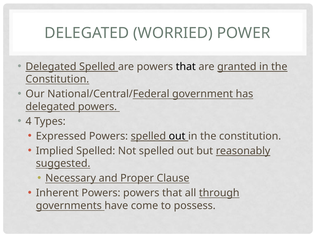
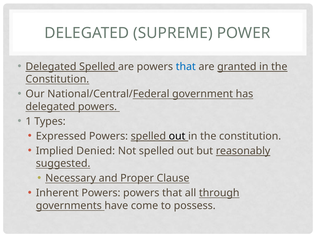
WORRIED: WORRIED -> SUPREME
that at (186, 67) colour: black -> blue
4: 4 -> 1
Implied Spelled: Spelled -> Denied
